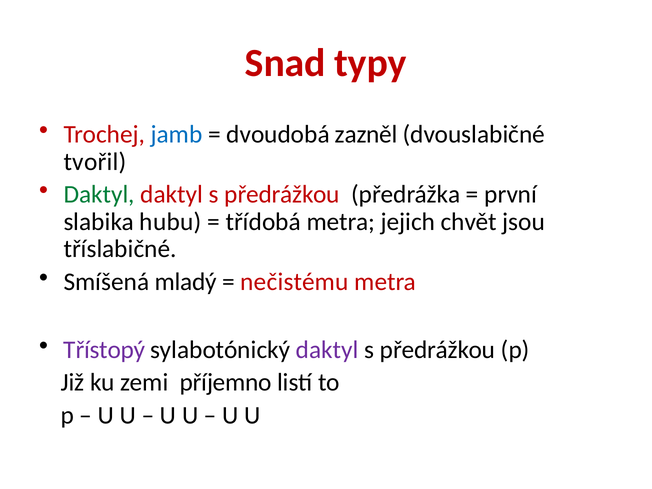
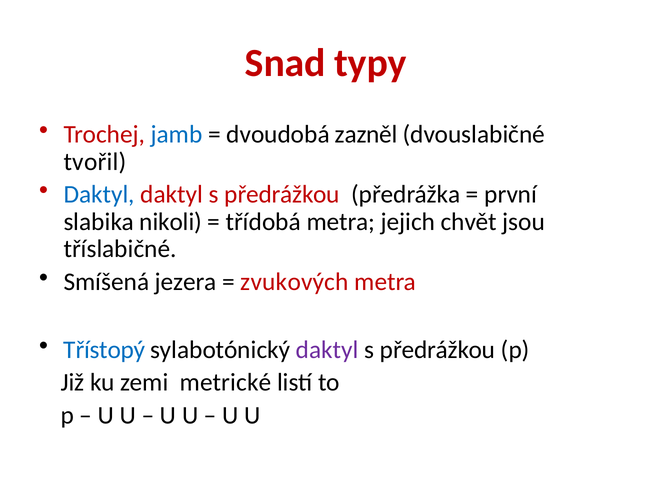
Daktyl at (99, 194) colour: green -> blue
hubu: hubu -> nikoli
mladý: mladý -> jezera
nečistému: nečistému -> zvukových
Třístopý colour: purple -> blue
příjemno: příjemno -> metrické
